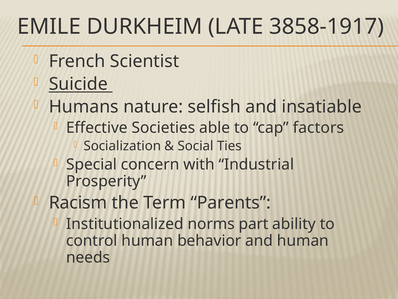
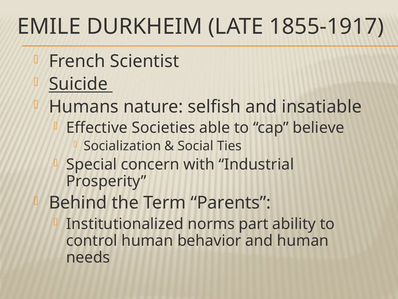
3858-1917: 3858-1917 -> 1855-1917
factors: factors -> believe
Racism: Racism -> Behind
